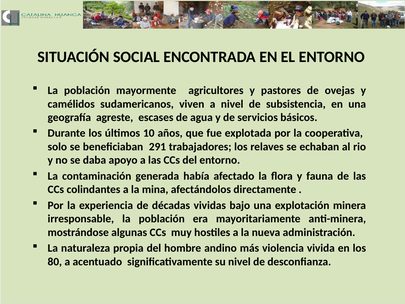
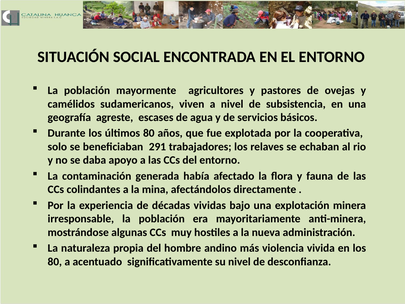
últimos 10: 10 -> 80
